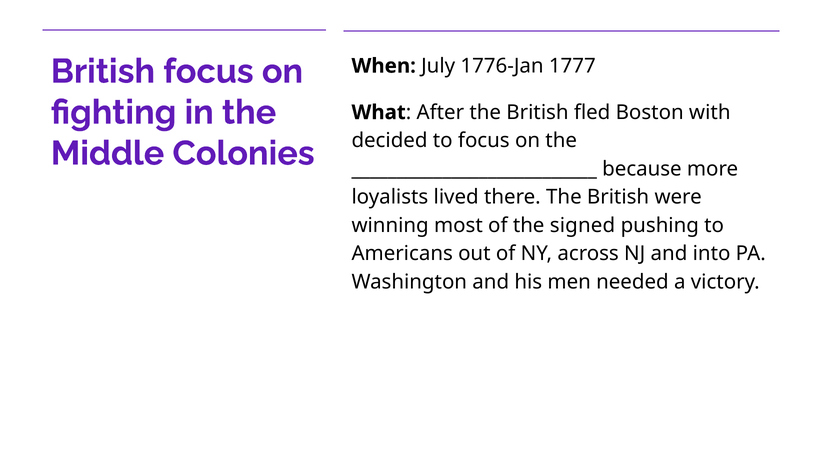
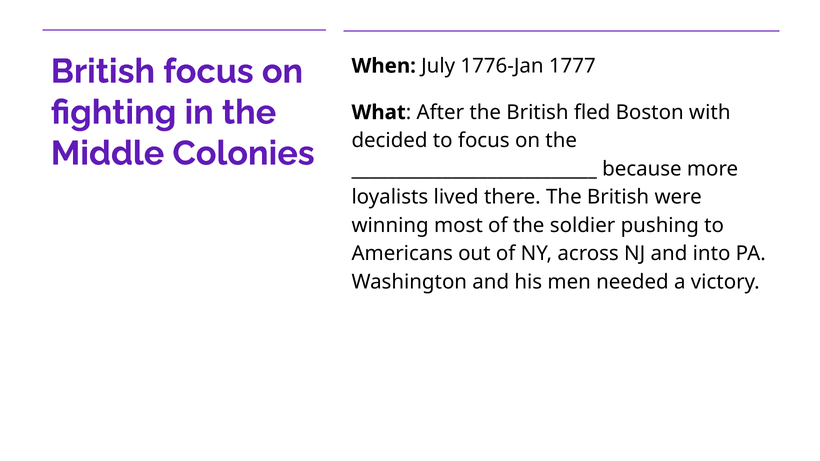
signed: signed -> soldier
